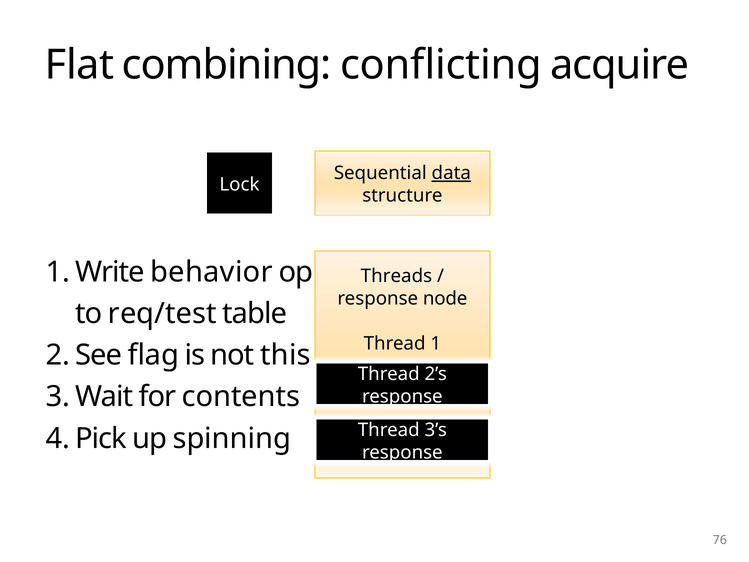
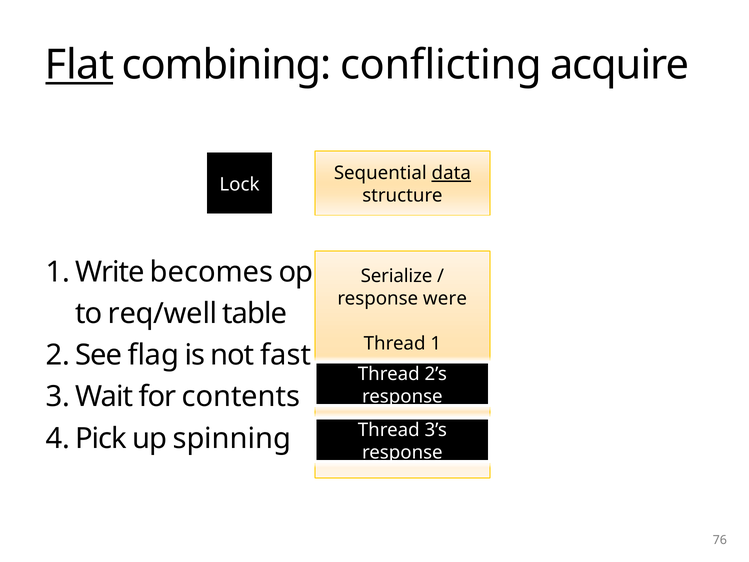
Flat underline: none -> present
behavior: behavior -> becomes
Threads: Threads -> Serialize
node: node -> were
req/test: req/test -> req/well
this: this -> fast
